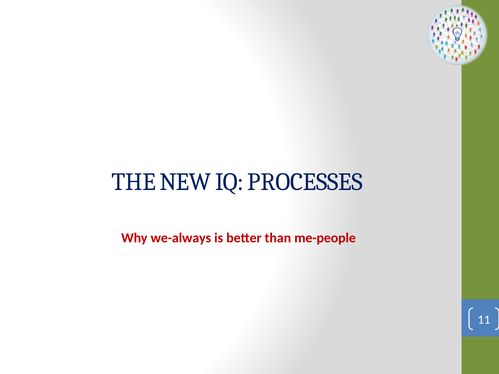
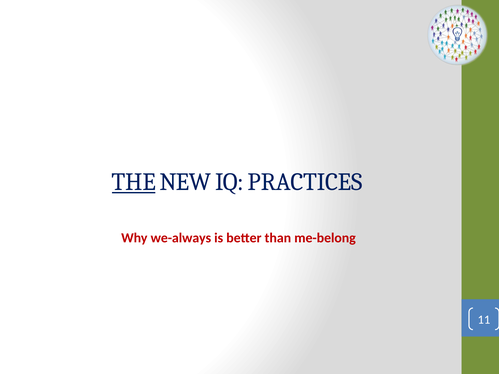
THE underline: none -> present
PROCESSES: PROCESSES -> PRACTICES
me-people: me-people -> me-belong
